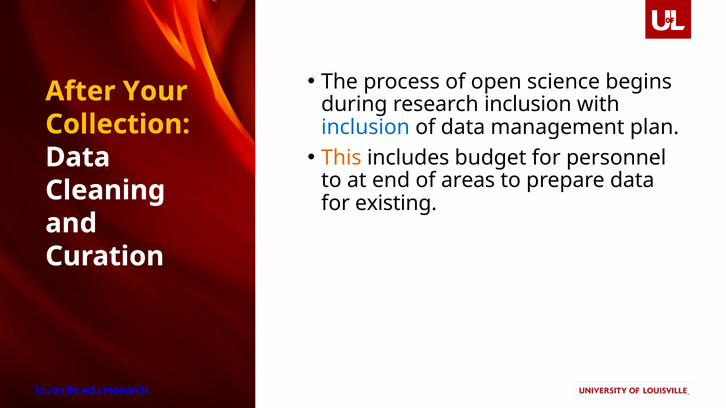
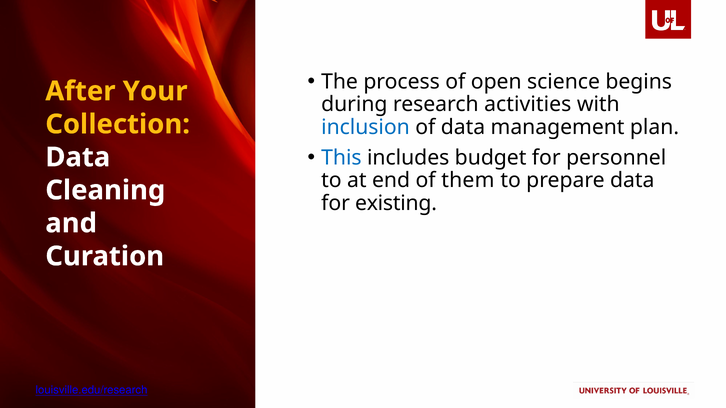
research inclusion: inclusion -> activities
This colour: orange -> blue
areas: areas -> them
